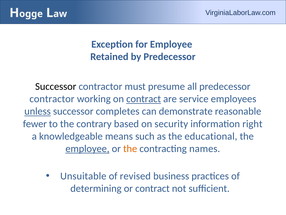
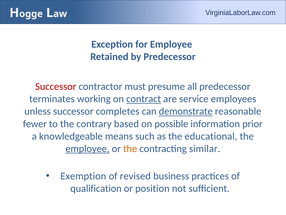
Successor at (56, 86) colour: black -> red
contractor at (52, 99): contractor -> terminates
unless underline: present -> none
demonstrate underline: none -> present
security: security -> possible
right: right -> prior
names: names -> similar
Unsuitable: Unsuitable -> Exemption
determining: determining -> qualification
or contract: contract -> position
